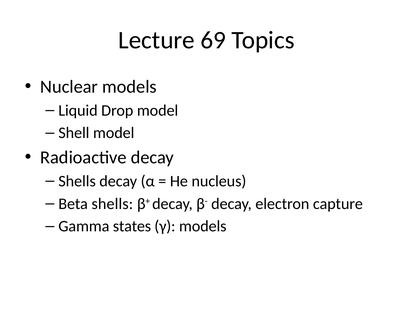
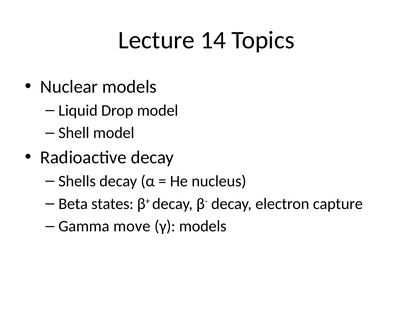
69: 69 -> 14
Beta shells: shells -> states
states: states -> move
